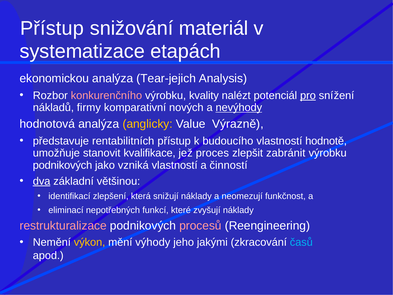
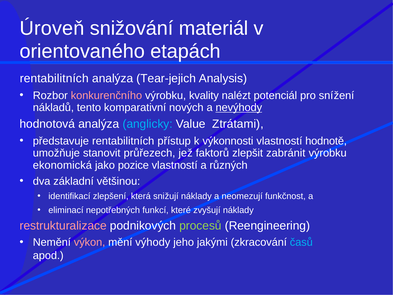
Přístup at (52, 28): Přístup -> Úroveň
systematizace: systematizace -> orientovaného
ekonomickou at (54, 78): ekonomickou -> rentabilitních
pro underline: present -> none
firmy: firmy -> tento
anglicky colour: yellow -> light blue
Výrazně: Výrazně -> Ztrátami
budoucího: budoucího -> výkonnosti
kvalifikace: kvalifikace -> průřezech
proces: proces -> faktorů
podnikových at (62, 165): podnikových -> ekonomická
vzniká: vzniká -> pozice
činností: činností -> různých
dva underline: present -> none
procesů colour: pink -> light green
výkon colour: yellow -> pink
